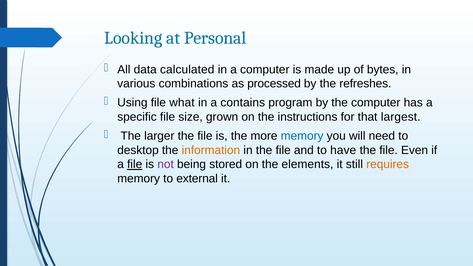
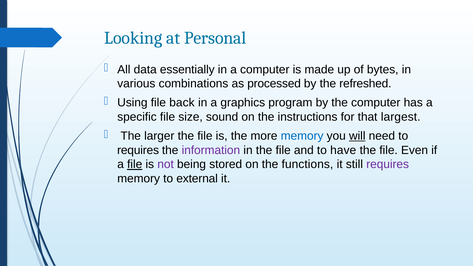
calculated: calculated -> essentially
refreshes: refreshes -> refreshed
what: what -> back
contains: contains -> graphics
grown: grown -> sound
will underline: none -> present
desktop at (138, 150): desktop -> requires
information colour: orange -> purple
elements: elements -> functions
requires at (388, 164) colour: orange -> purple
